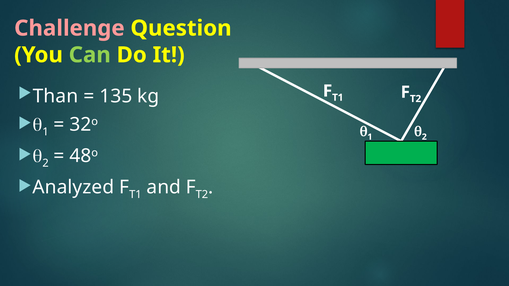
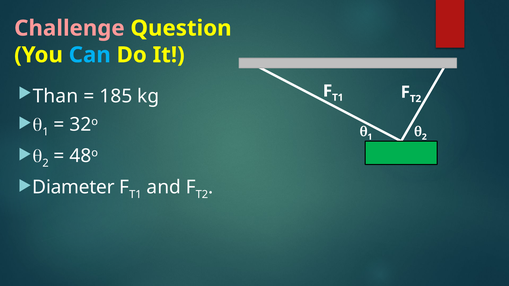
Can colour: light green -> light blue
135: 135 -> 185
Analyzed: Analyzed -> Diameter
